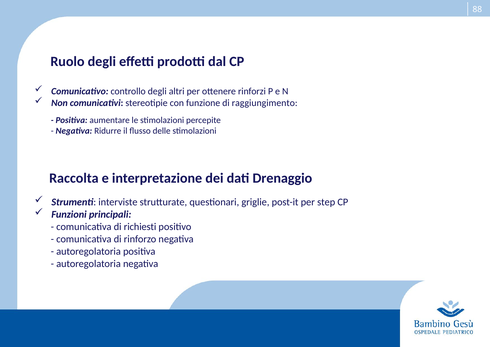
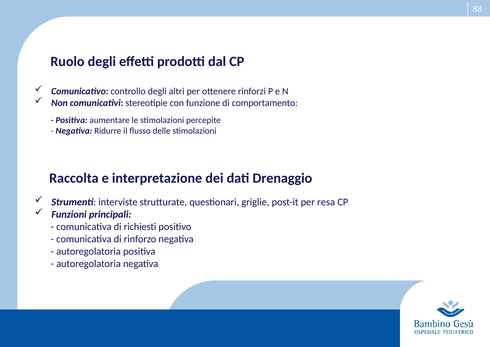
raggiungimento: raggiungimento -> comportamento
step: step -> resa
